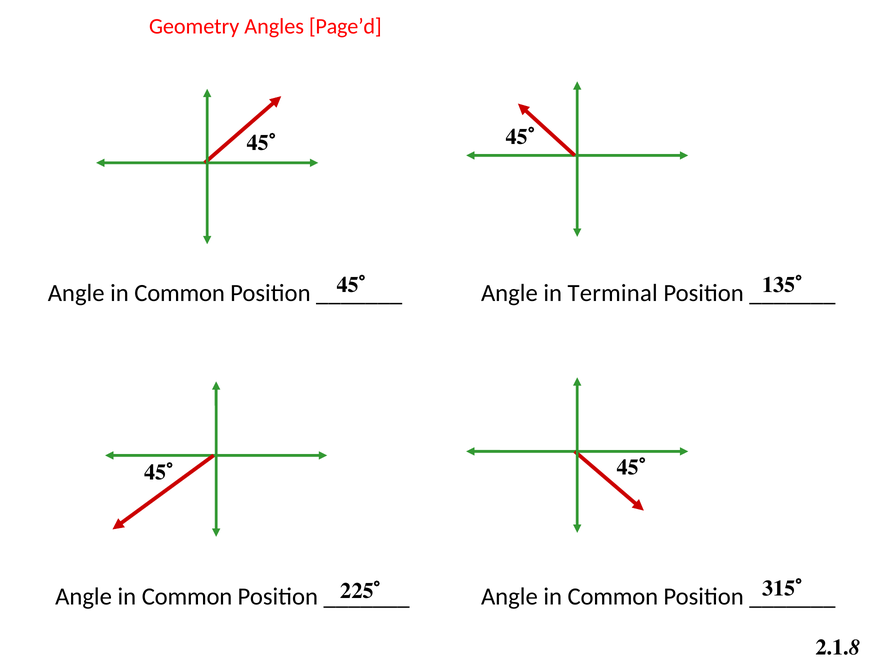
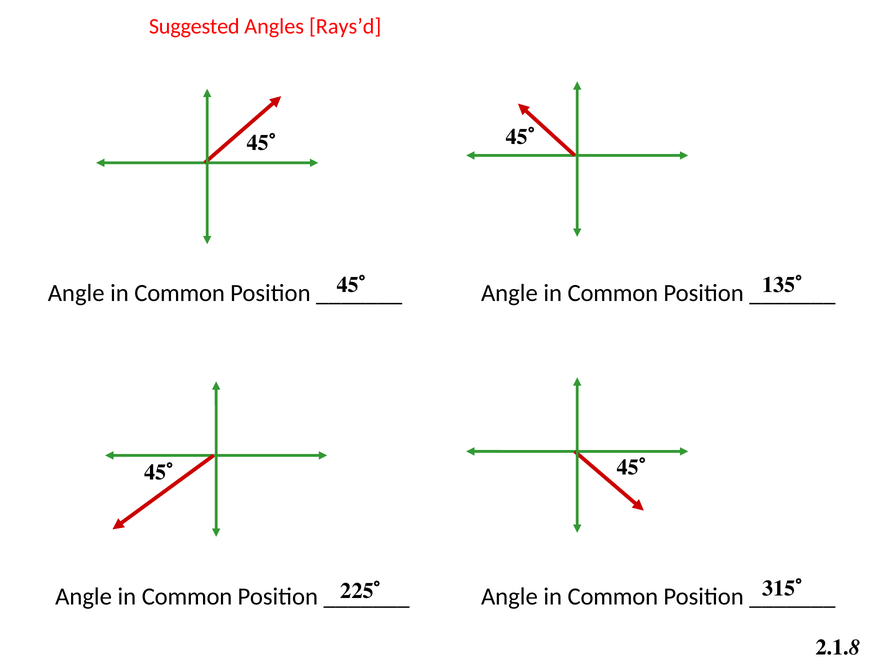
Geometry: Geometry -> Suggested
Page’d: Page’d -> Rays’d
Terminal at (613, 293): Terminal -> Common
